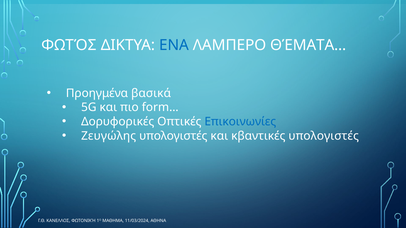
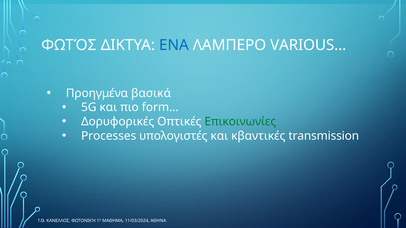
ΘΈΜΑΤΑ…: ΘΈΜΑΤΑ… -> VARIOUS…
Επικοινωνίες colour: blue -> green
Ζευγώλης: Ζευγώλης -> Processes
κβαντικές υπολογιστές: υπολογιστές -> transmission
